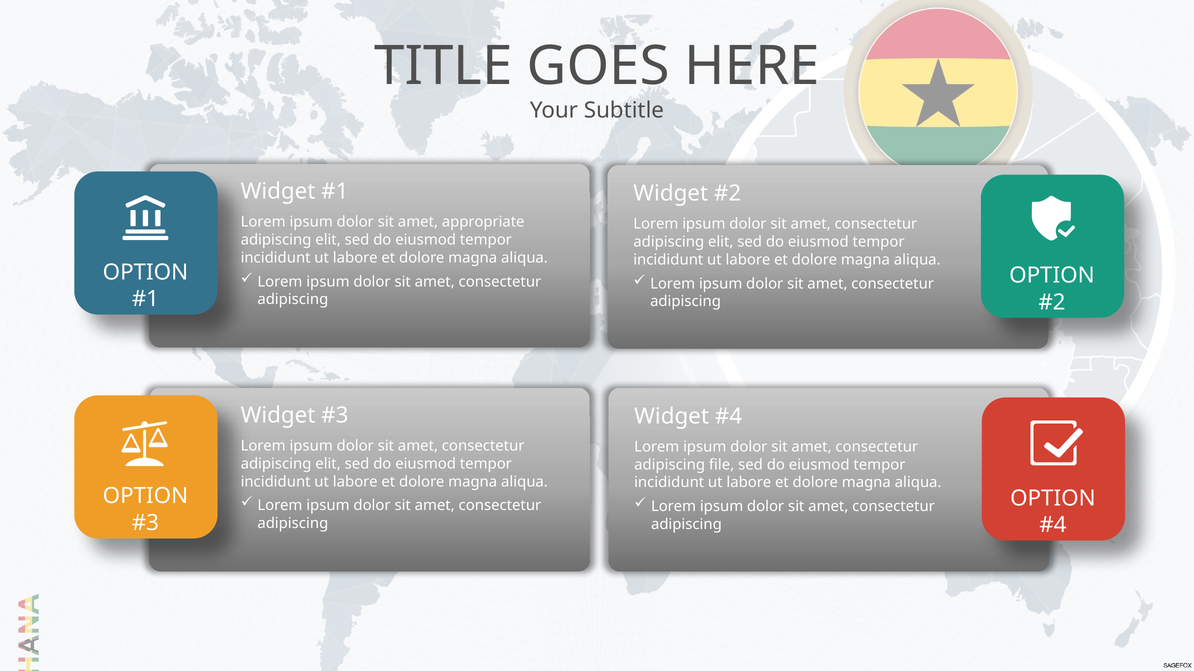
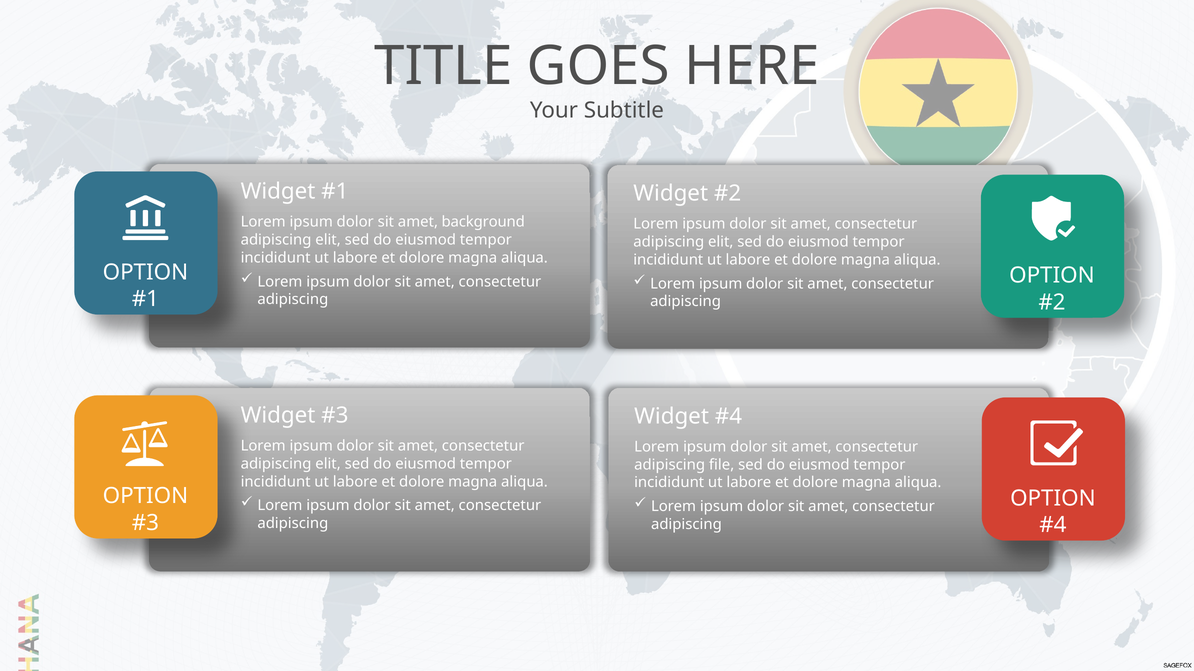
appropriate: appropriate -> background
